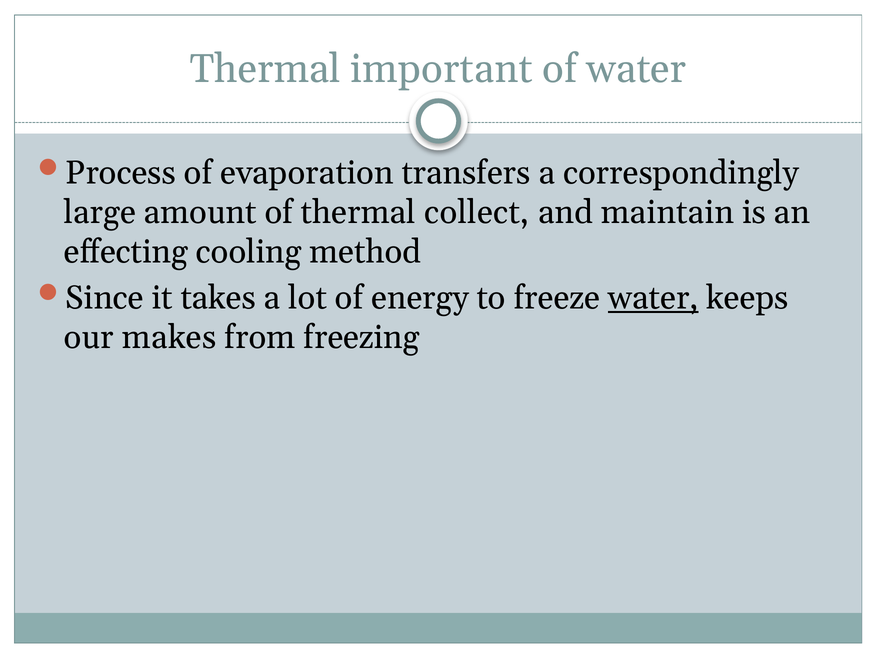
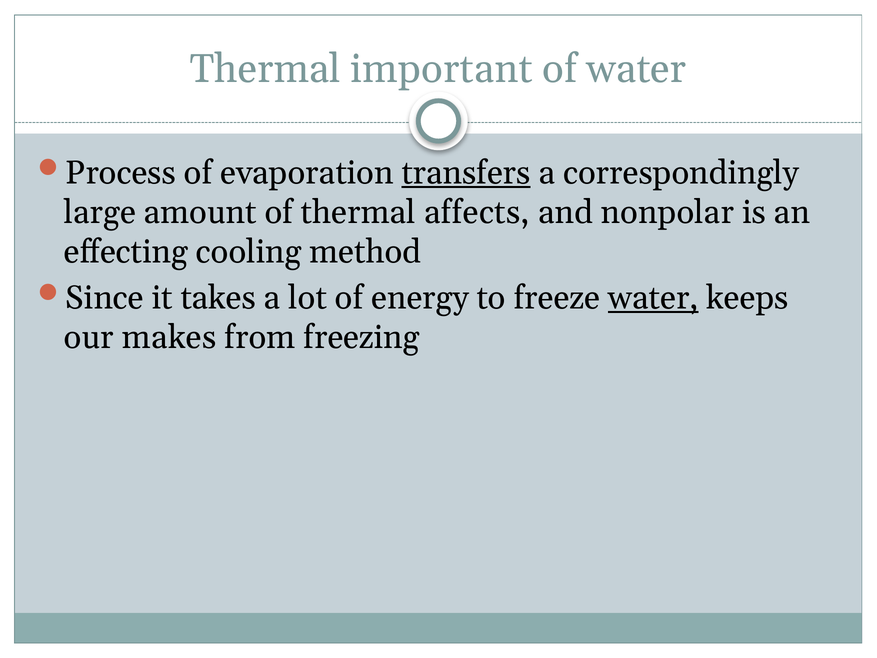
transfers underline: none -> present
collect: collect -> affects
maintain: maintain -> nonpolar
